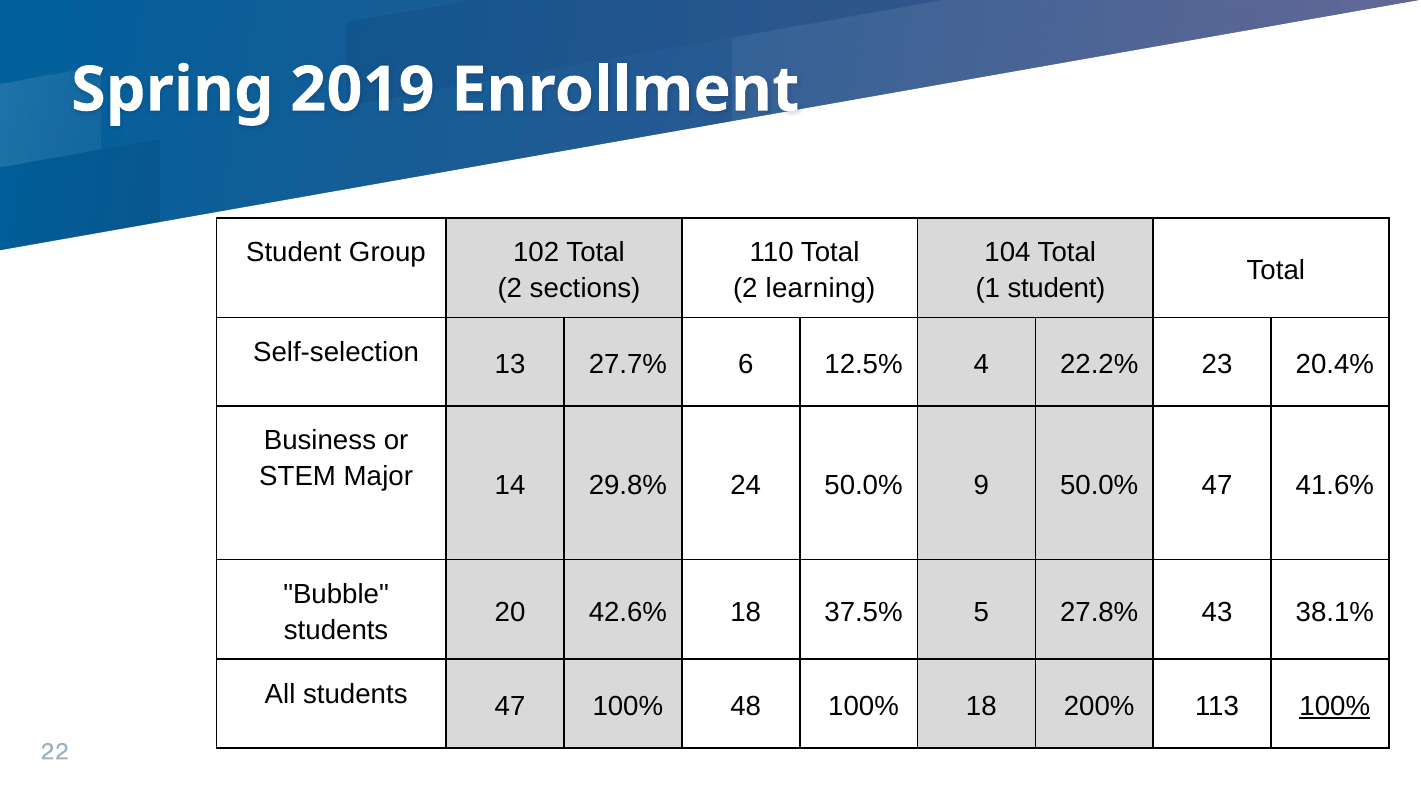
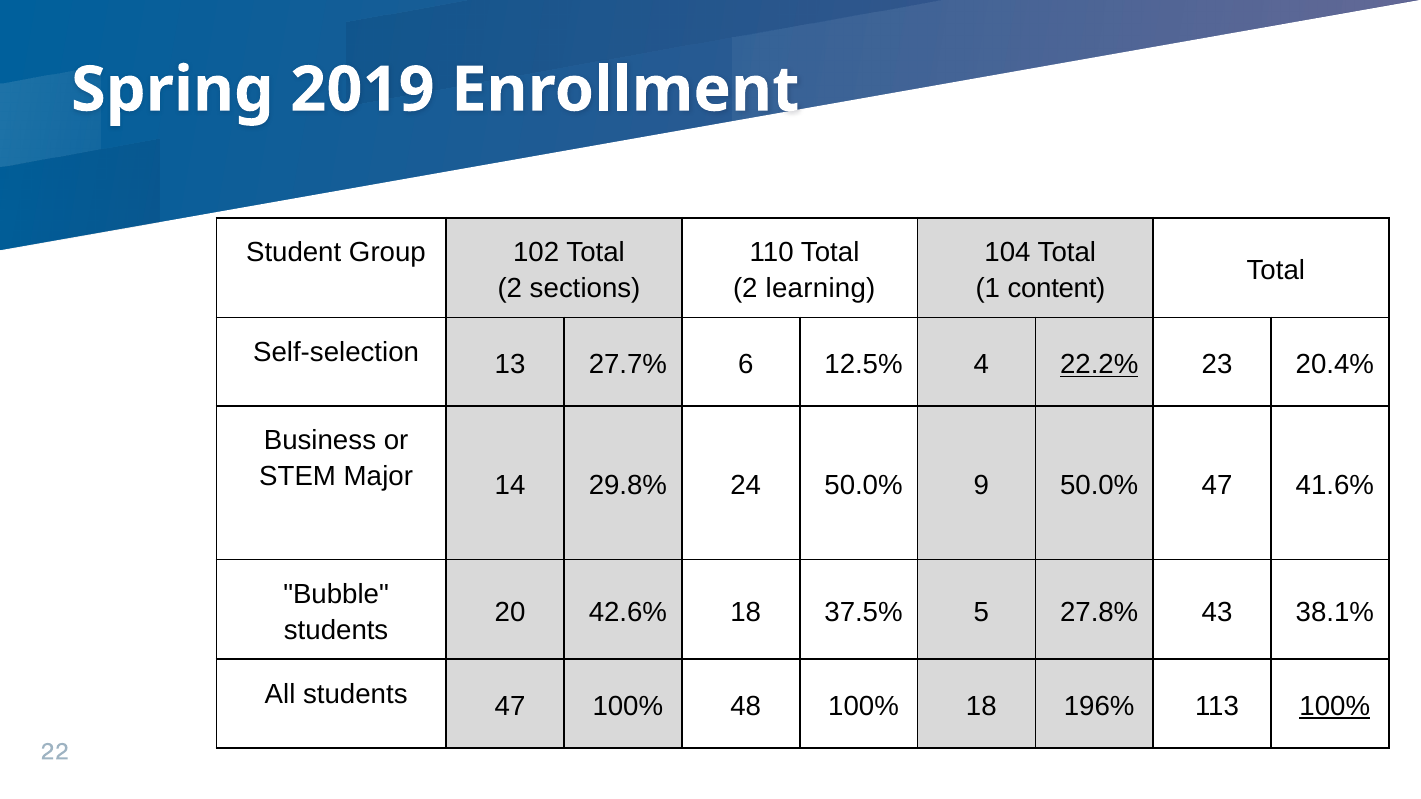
1 student: student -> content
22.2% underline: none -> present
200%: 200% -> 196%
